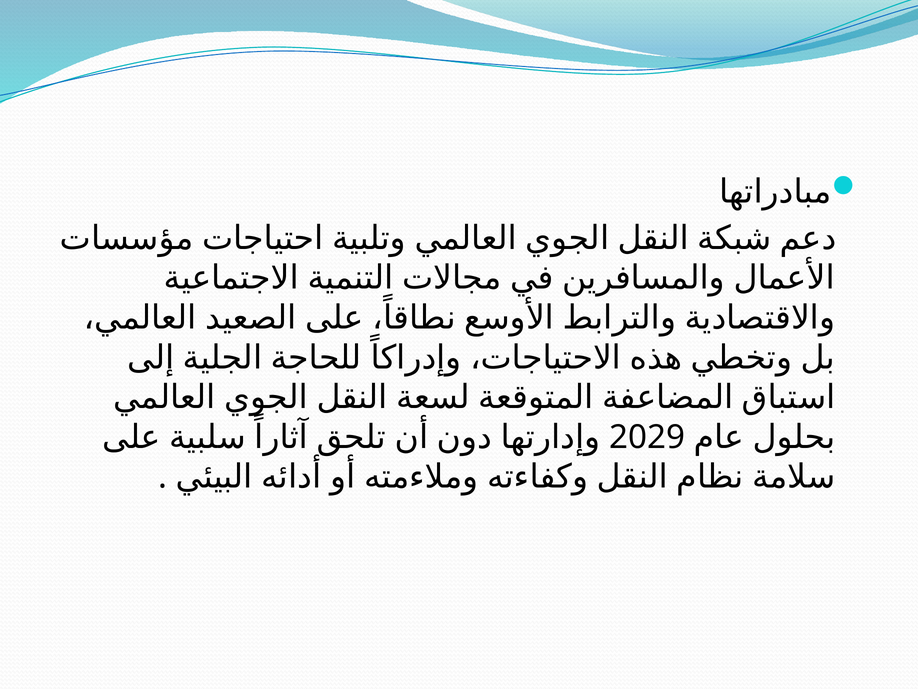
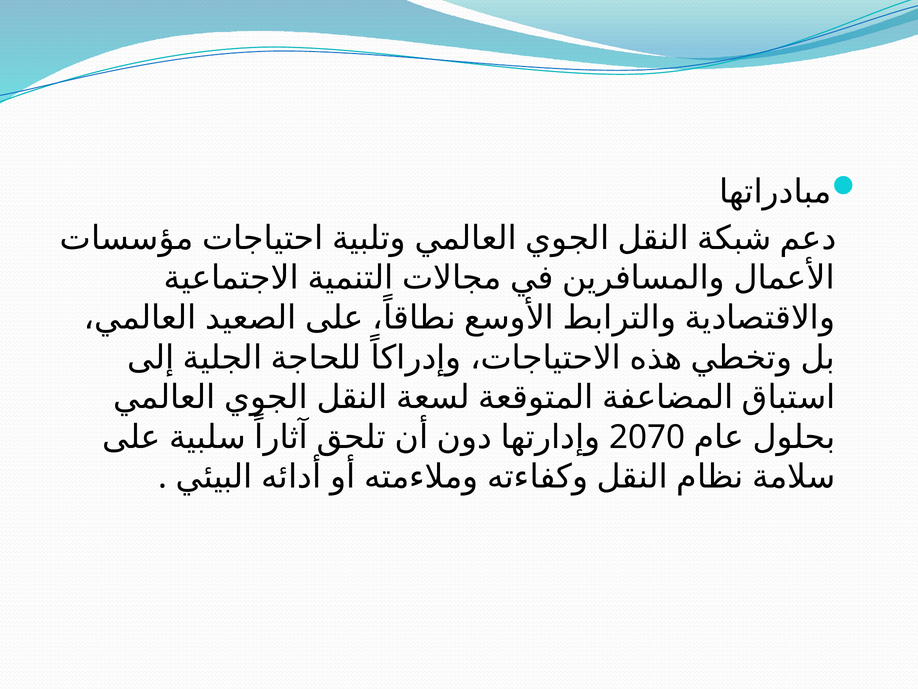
2029: 2029 -> 2070
